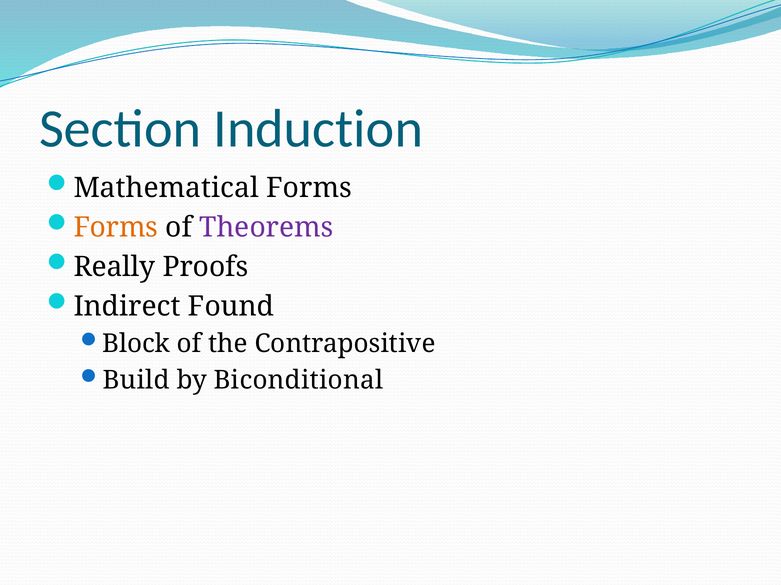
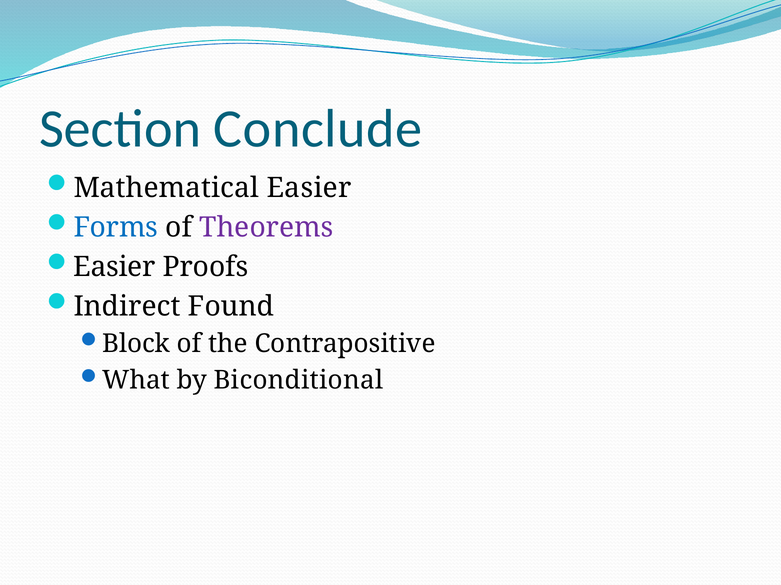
Induction: Induction -> Conclude
Mathematical Forms: Forms -> Easier
Forms at (116, 228) colour: orange -> blue
Really at (114, 267): Really -> Easier
Build: Build -> What
